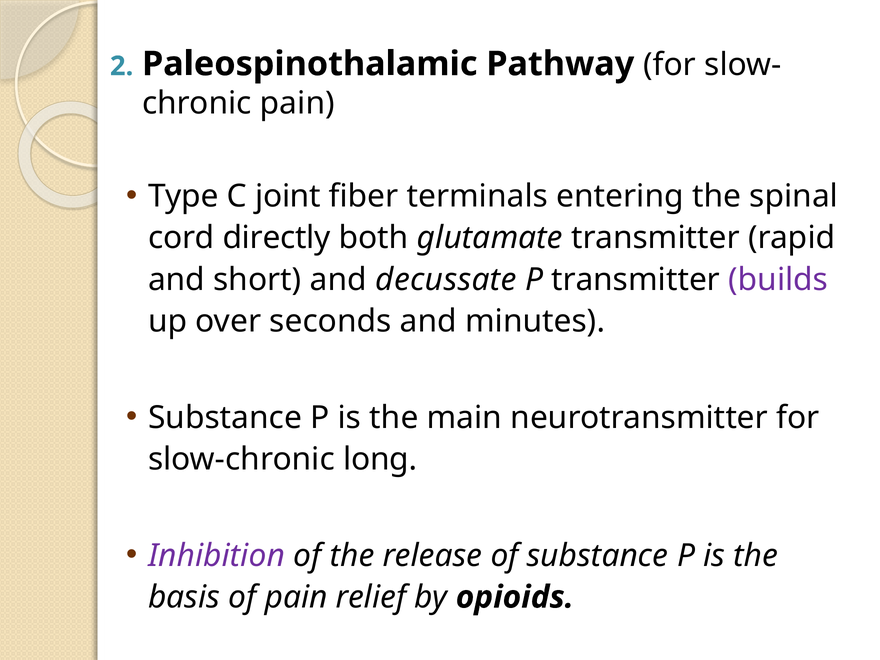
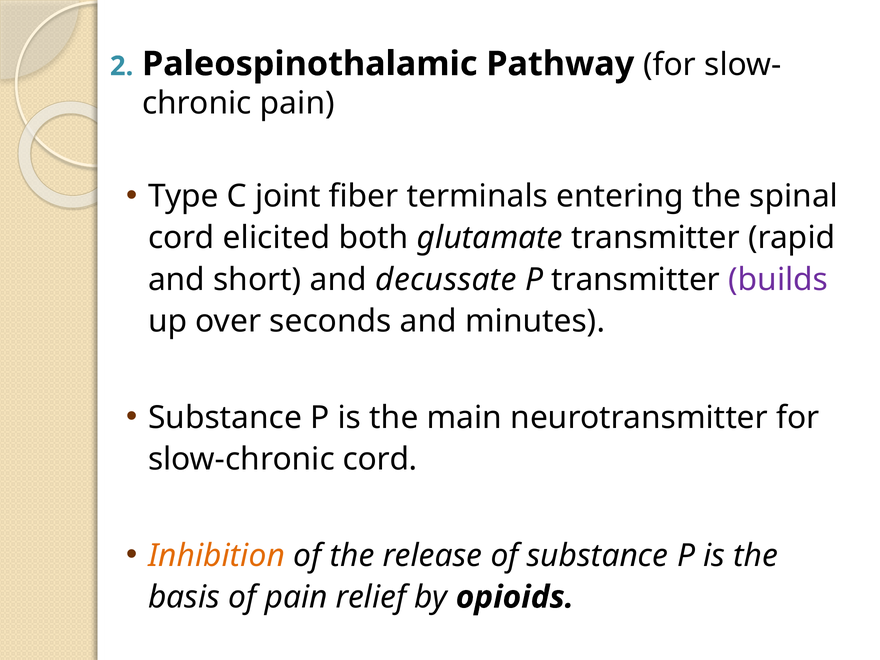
directly: directly -> elicited
slow-chronic long: long -> cord
Inhibition colour: purple -> orange
